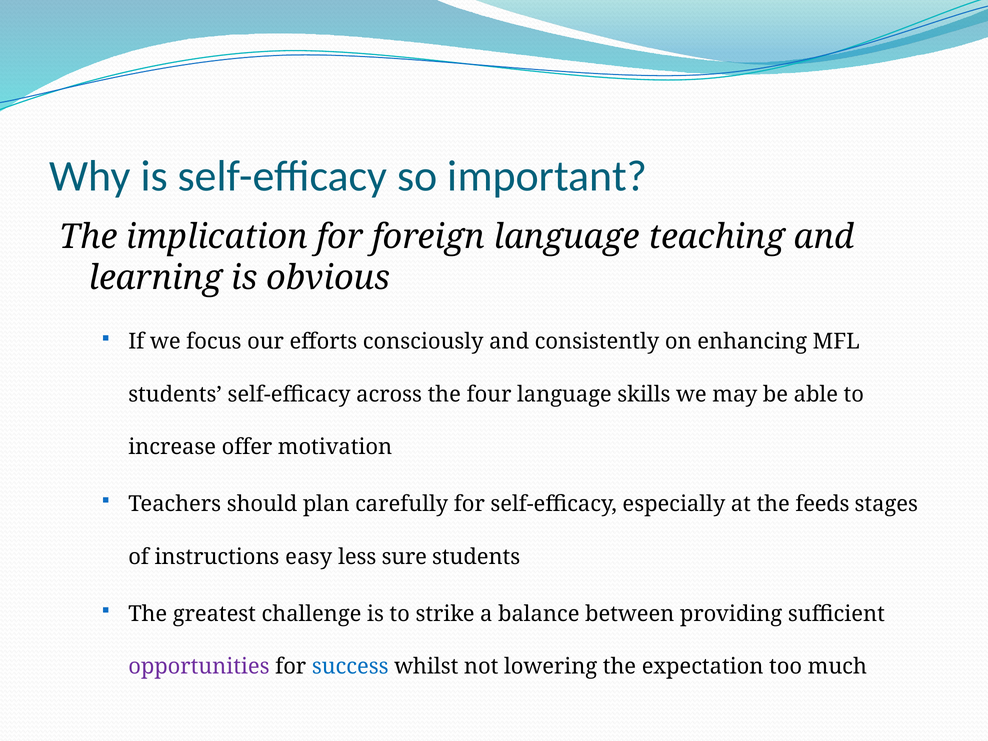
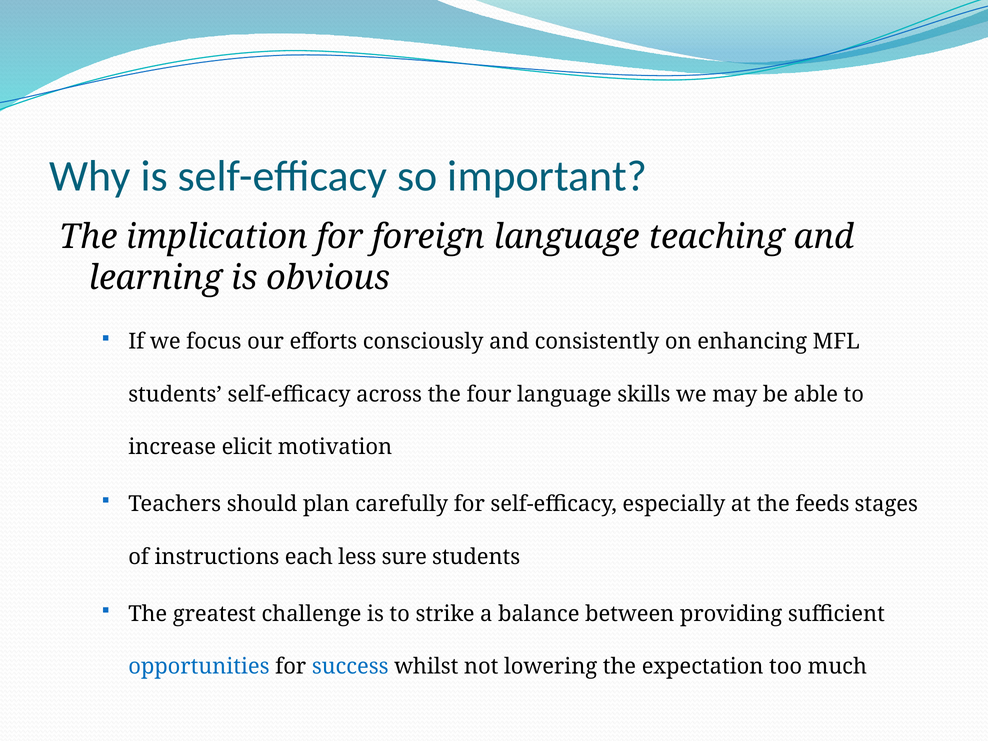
offer: offer -> elicit
easy: easy -> each
opportunities colour: purple -> blue
